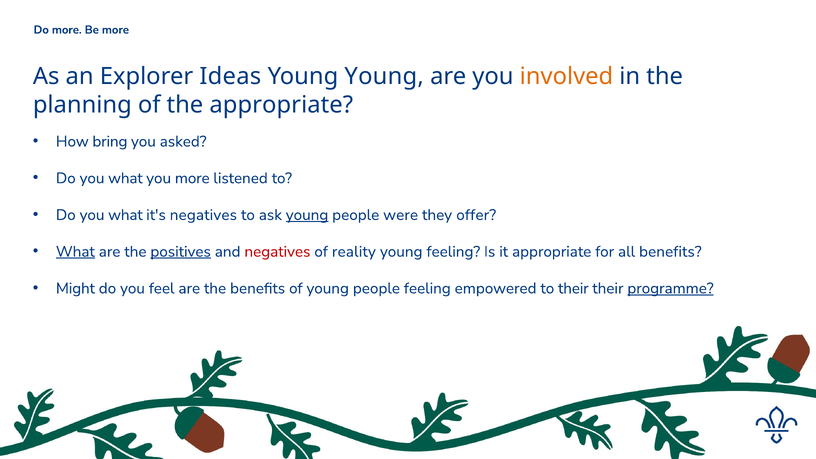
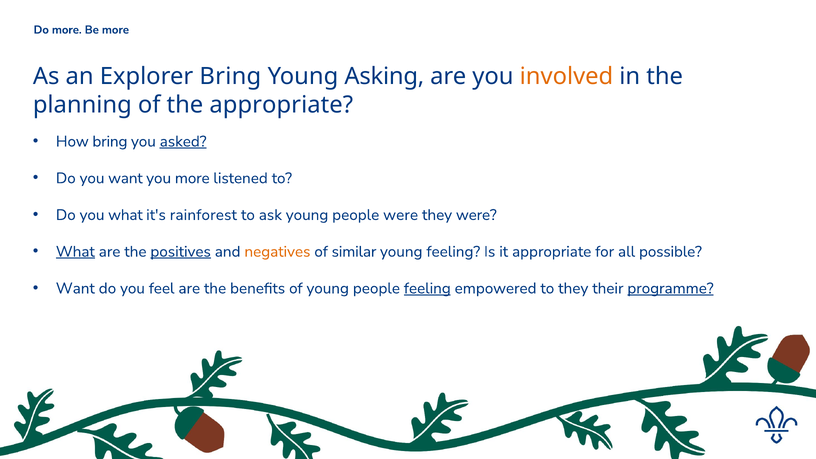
Explorer Ideas: Ideas -> Bring
Young Young: Young -> Asking
asked underline: none -> present
what at (125, 178): what -> want
it's negatives: negatives -> rainforest
young at (307, 215) underline: present -> none
they offer: offer -> were
negatives at (277, 252) colour: red -> orange
reality: reality -> similar
all benefits: benefits -> possible
Might at (75, 288): Might -> Want
feeling at (427, 288) underline: none -> present
to their: their -> they
